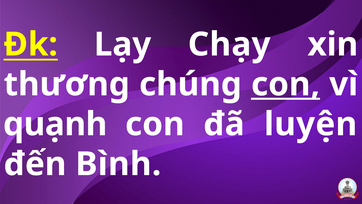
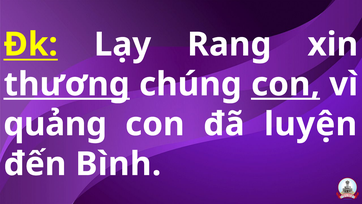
Chạy: Chạy -> Rang
thương underline: none -> present
quạnh: quạnh -> quảng
